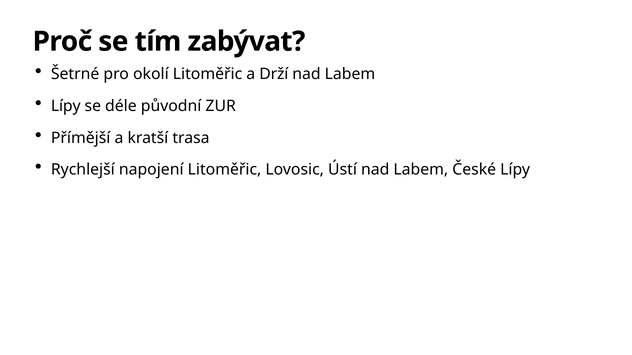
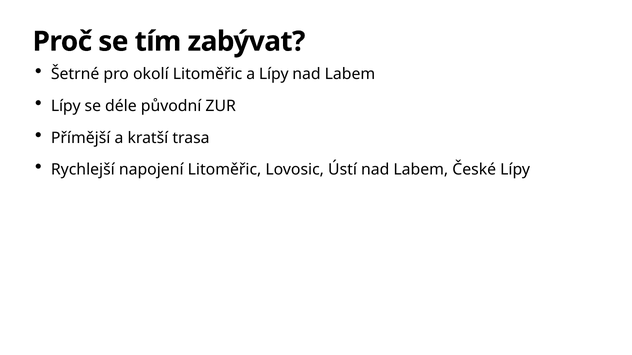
a Drží: Drží -> Lípy
